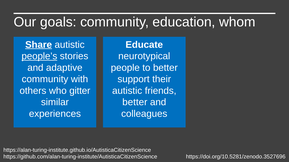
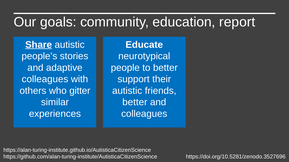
whom: whom -> report
people’s underline: present -> none
community at (45, 79): community -> colleagues
